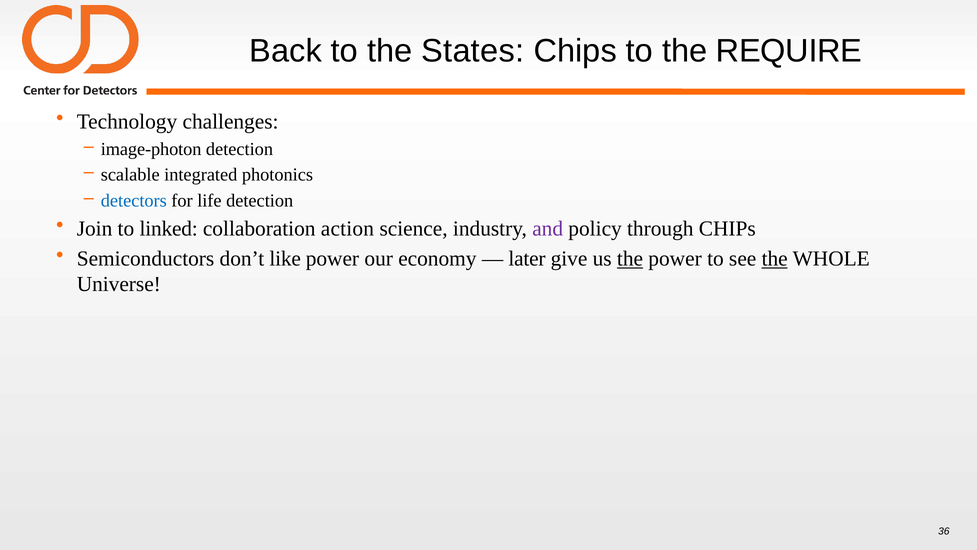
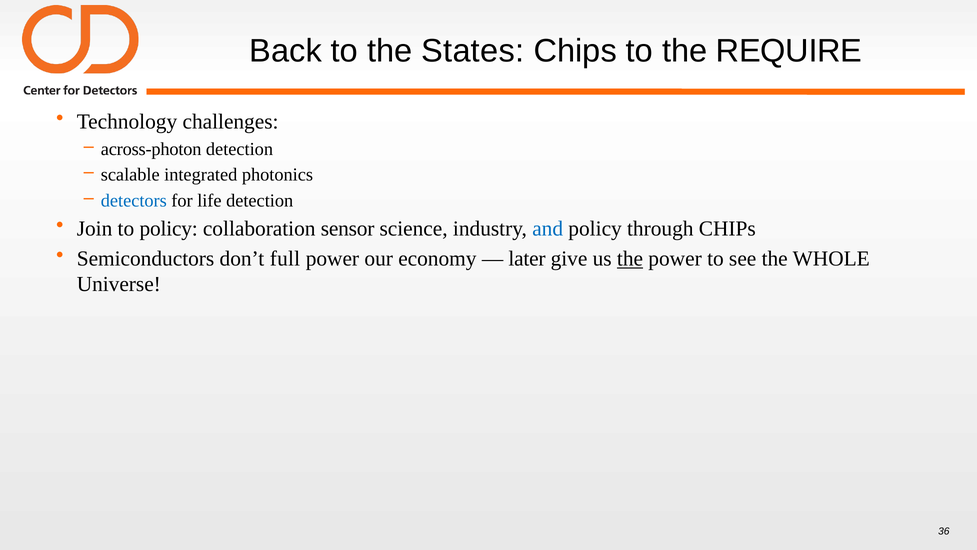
image-photon: image-photon -> across-photon
to linked: linked -> policy
action: action -> sensor
and colour: purple -> blue
like: like -> full
the at (775, 259) underline: present -> none
